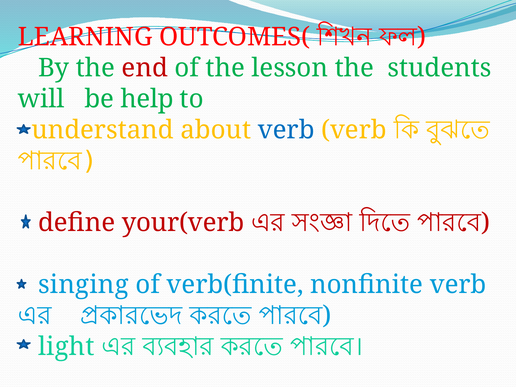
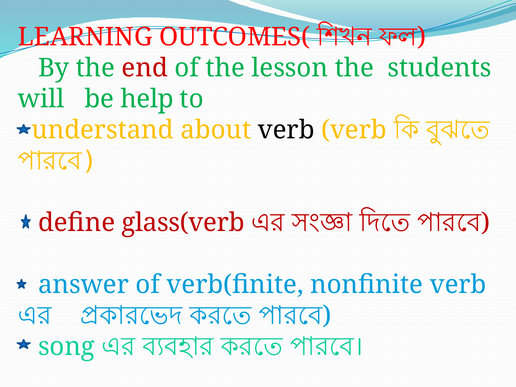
verb at (286, 130) colour: blue -> black
your(verb: your(verb -> glass(verb
singing: singing -> answer
light: light -> song
